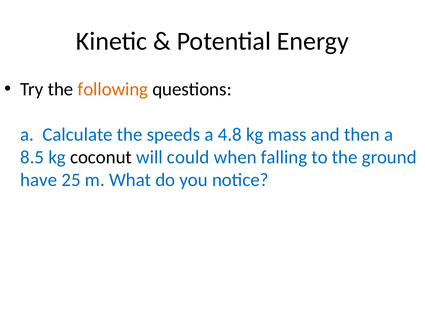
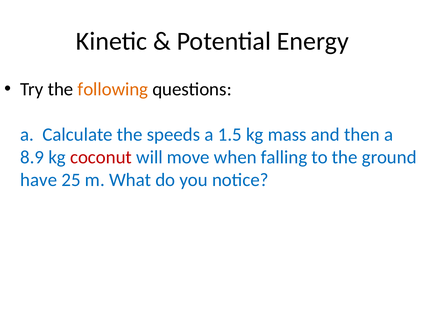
4.8: 4.8 -> 1.5
8.5: 8.5 -> 8.9
coconut colour: black -> red
could: could -> move
